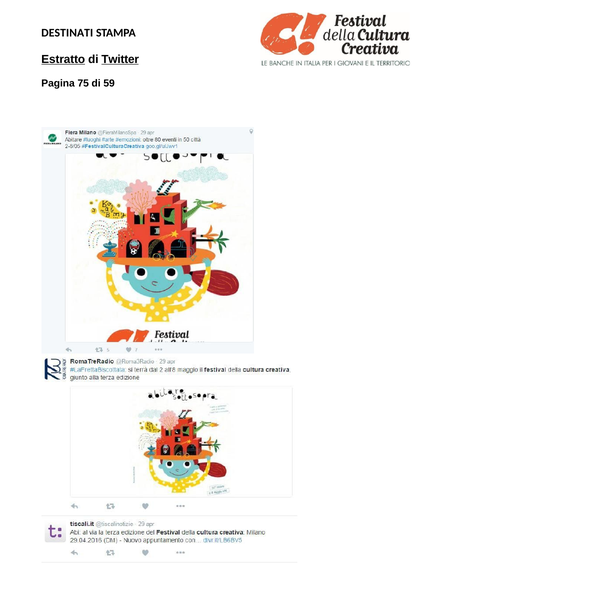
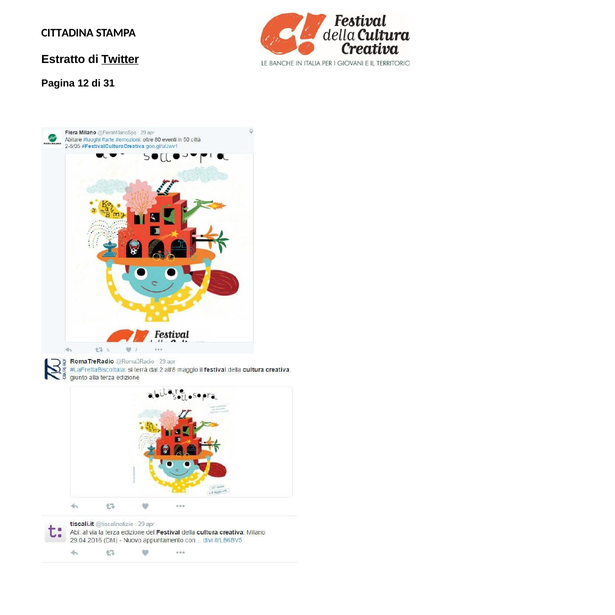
DESTINATI: DESTINATI -> CITTADINA
Estratto underline: present -> none
75: 75 -> 12
59: 59 -> 31
